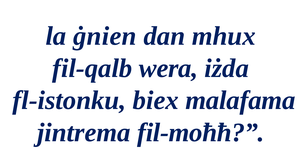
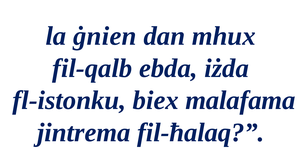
wera: wera -> ebda
fil-moħħ: fil-moħħ -> fil-ħalaq
